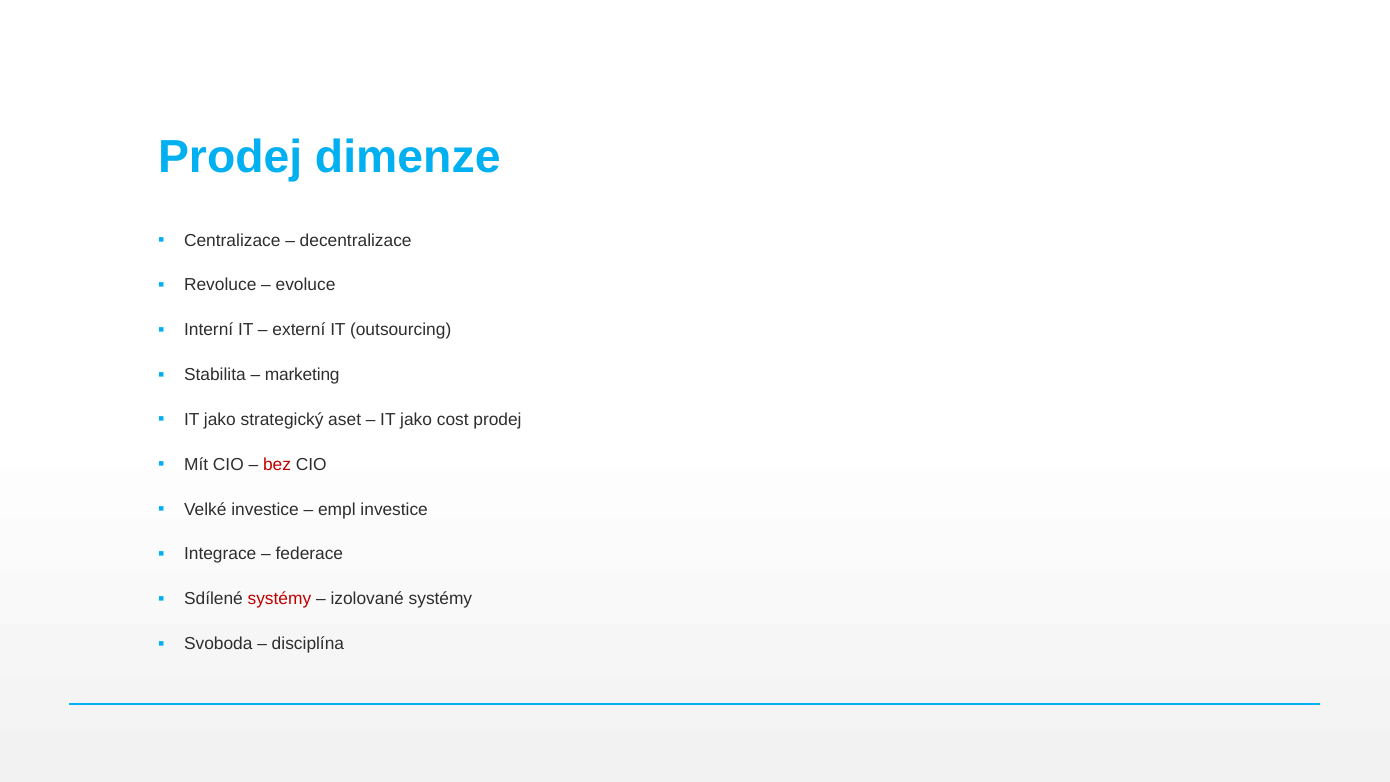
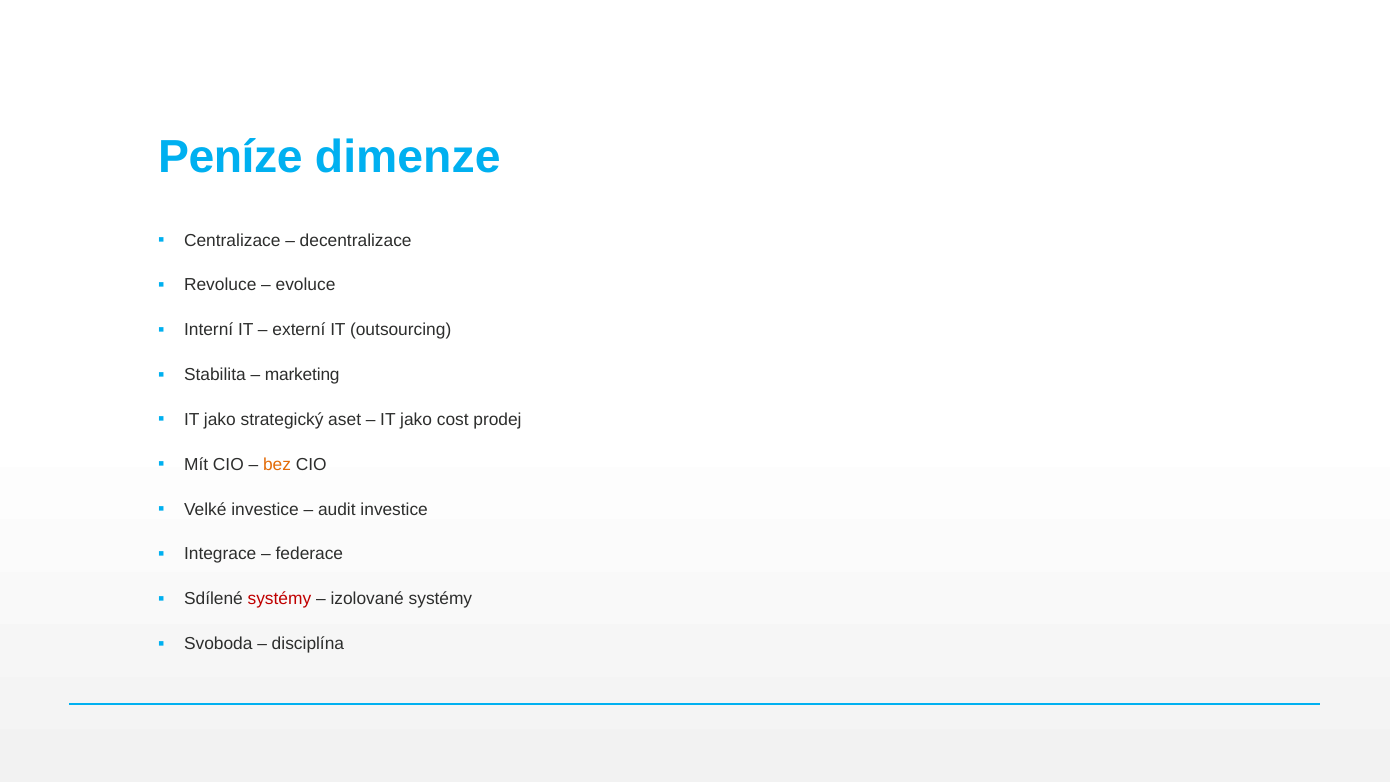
Prodej at (230, 157): Prodej -> Peníze
bez colour: red -> orange
empl: empl -> audit
